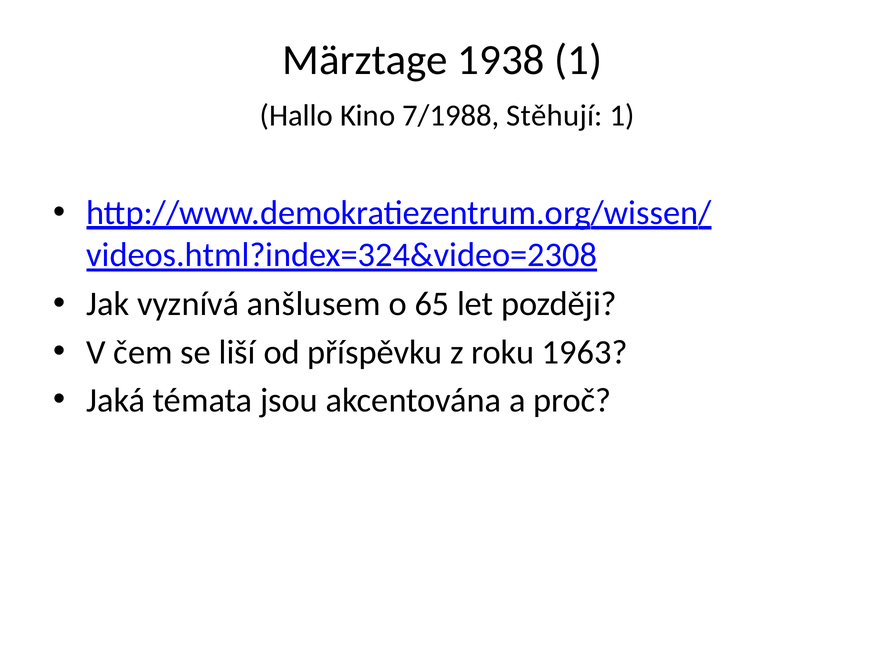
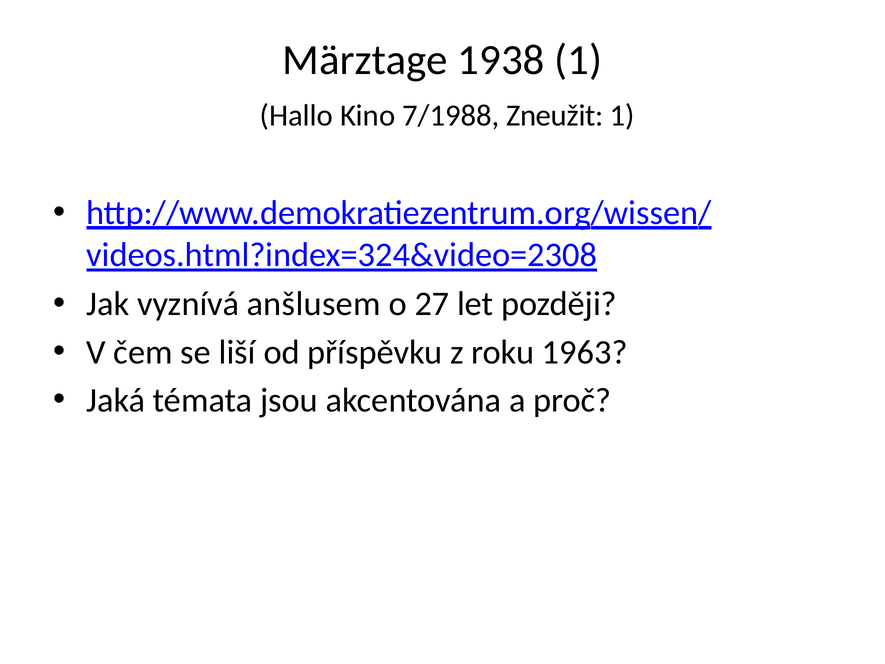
Stěhují: Stěhují -> Zneužit
65: 65 -> 27
